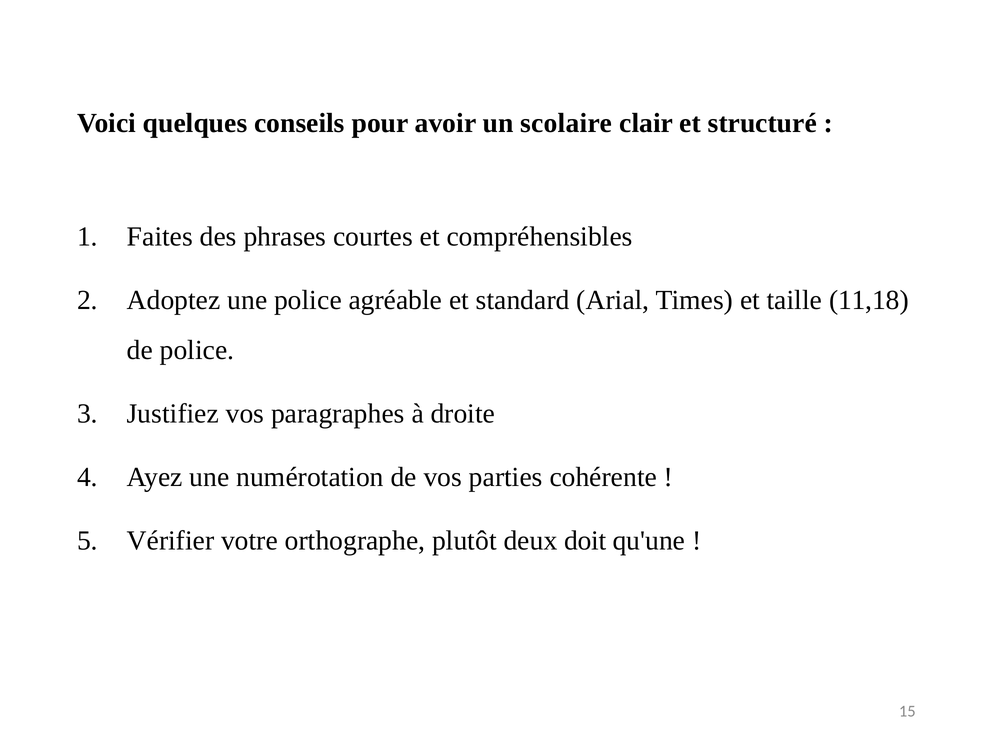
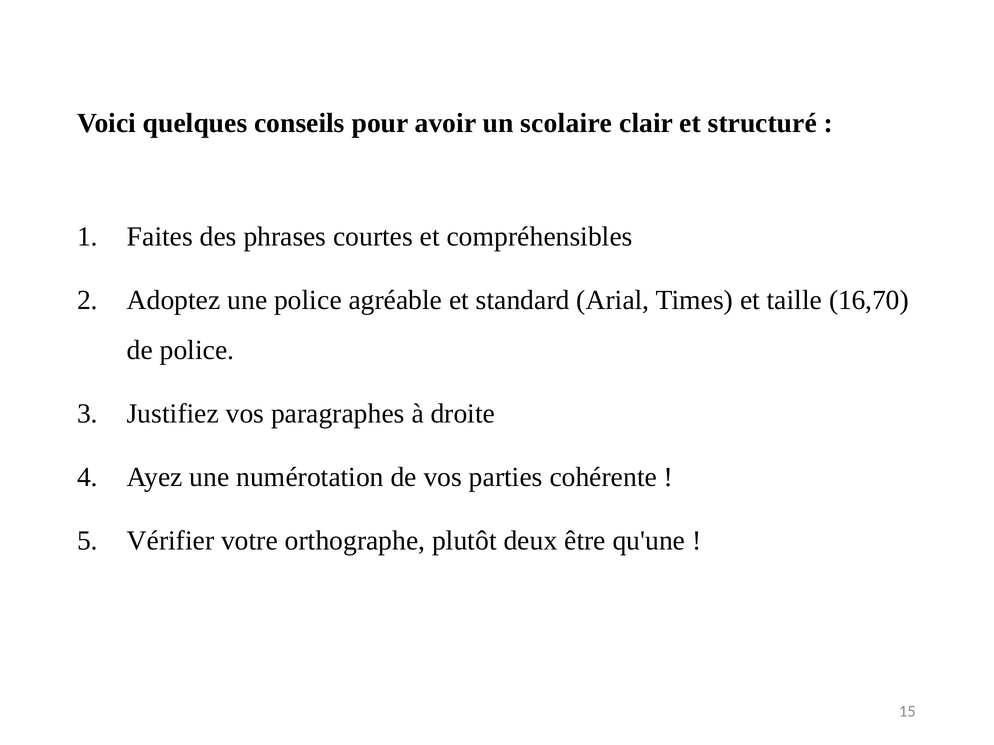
11,18: 11,18 -> 16,70
doit: doit -> être
